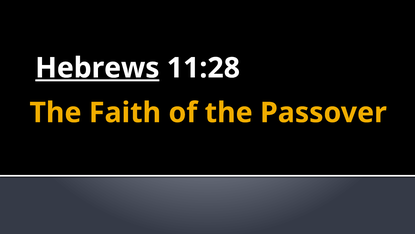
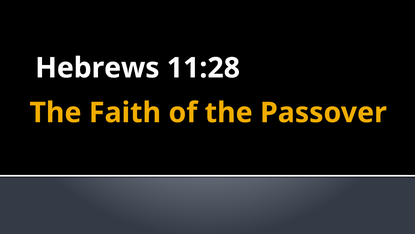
Hebrews underline: present -> none
